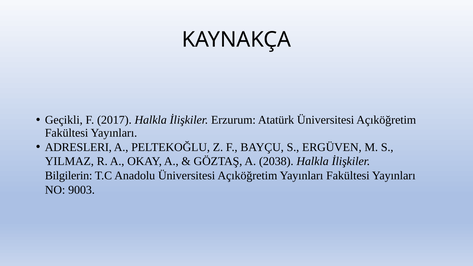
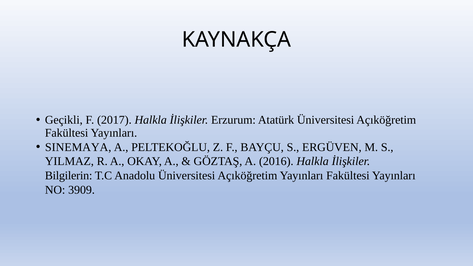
ADRESLERI: ADRESLERI -> SINEMAYA
2038: 2038 -> 2016
9003: 9003 -> 3909
